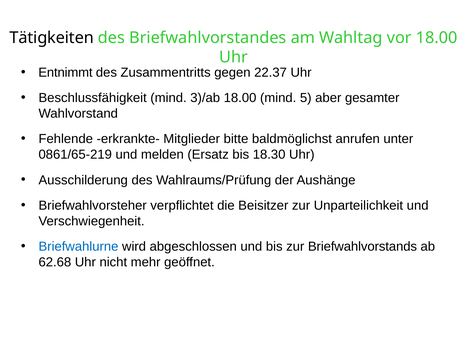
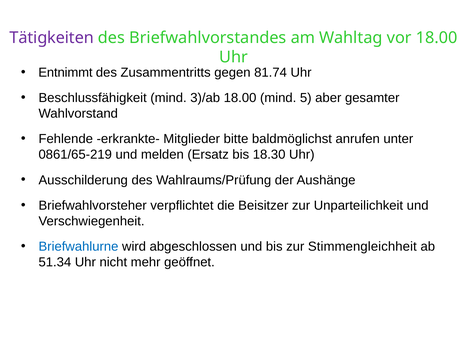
Tätigkeiten colour: black -> purple
22.37: 22.37 -> 81.74
Briefwahlvorstands: Briefwahlvorstands -> Stimmengleichheit
62.68: 62.68 -> 51.34
